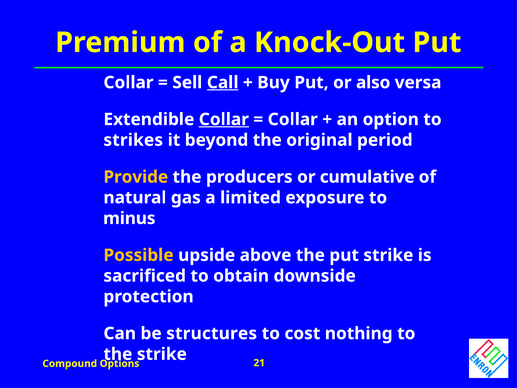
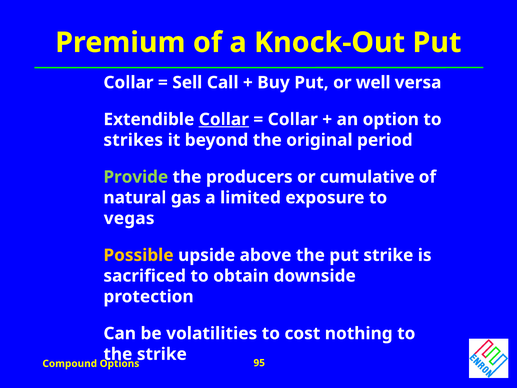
Call underline: present -> none
also: also -> well
Provide colour: yellow -> light green
minus: minus -> vegas
structures: structures -> volatilities
21: 21 -> 95
